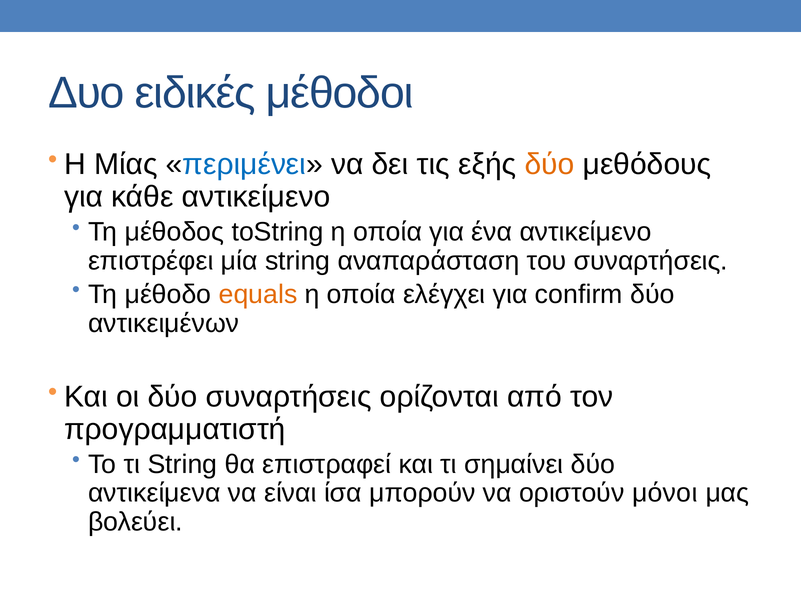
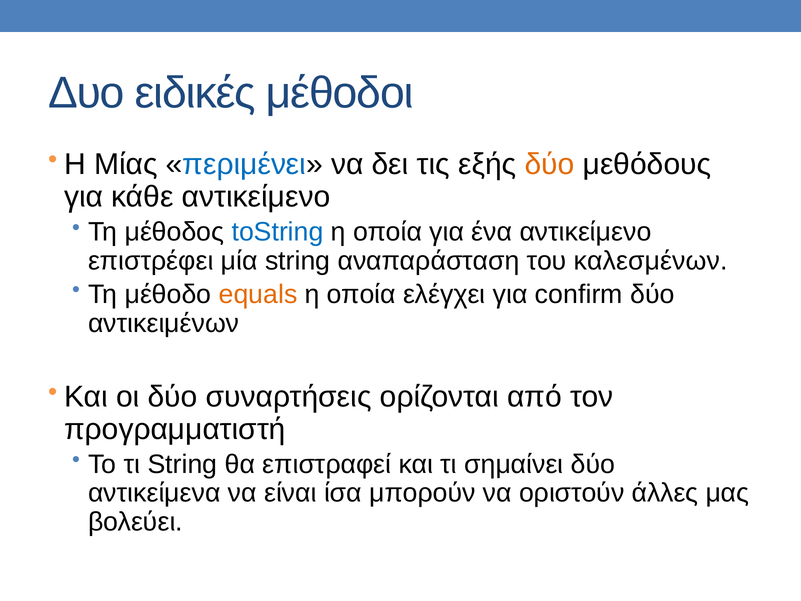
toString colour: black -> blue
του συναρτήσεις: συναρτήσεις -> καλεσμένων
μόνοι: μόνοι -> άλλες
